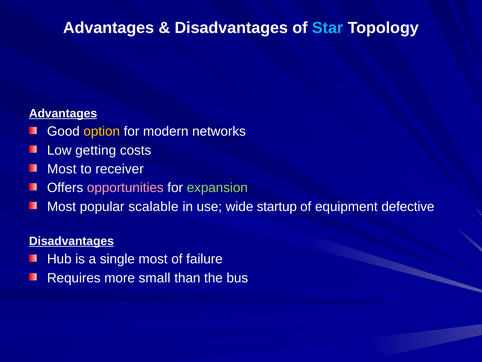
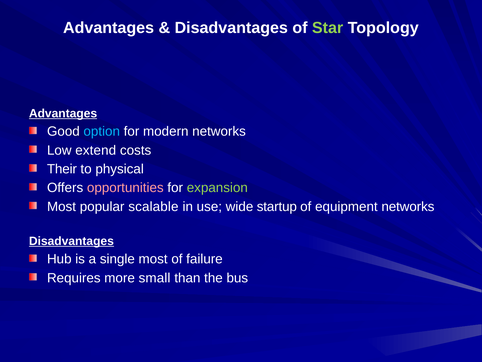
Star colour: light blue -> light green
option colour: yellow -> light blue
getting: getting -> extend
Most at (62, 169): Most -> Their
receiver: receiver -> physical
equipment defective: defective -> networks
